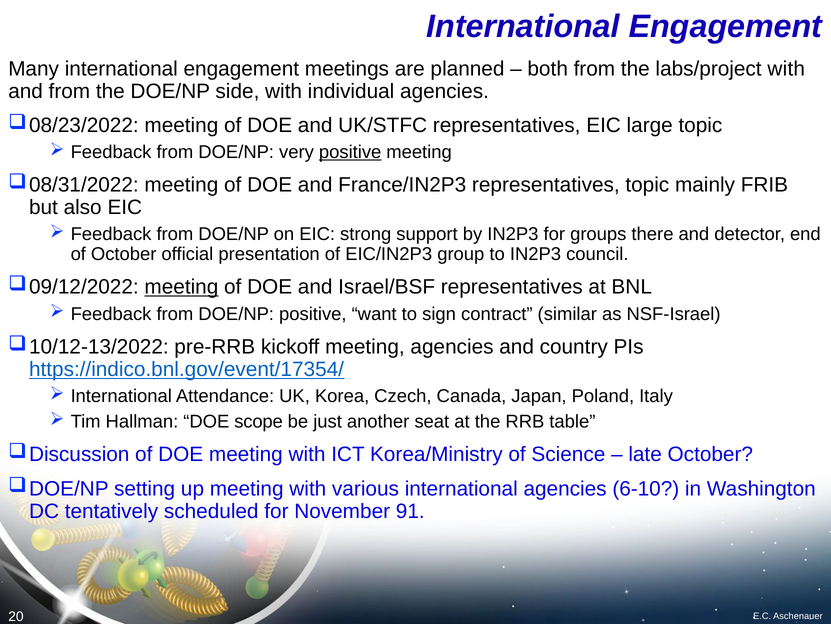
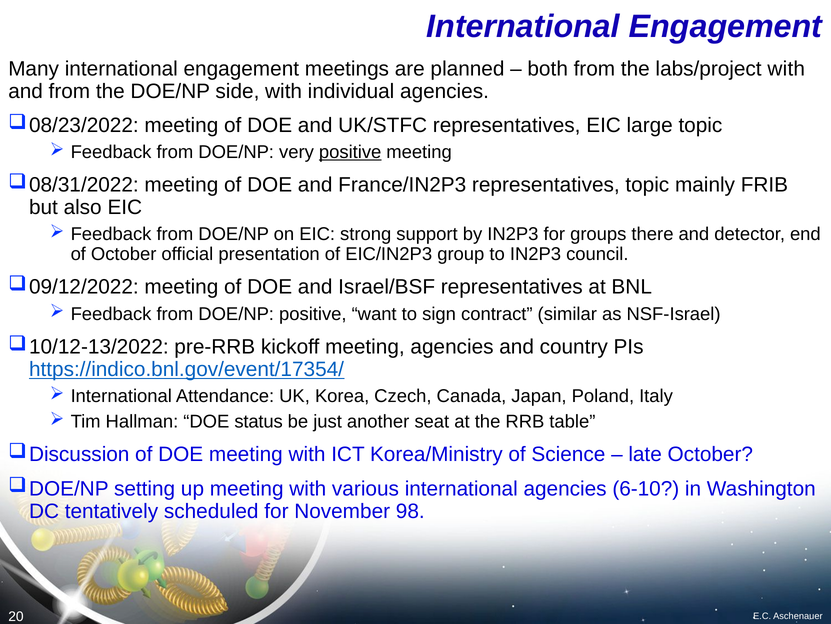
meeting at (181, 287) underline: present -> none
scope: scope -> status
91: 91 -> 98
